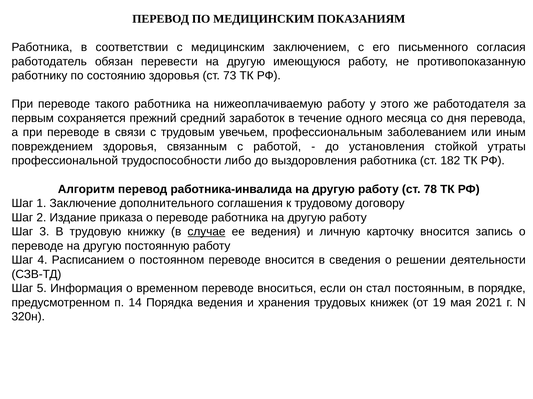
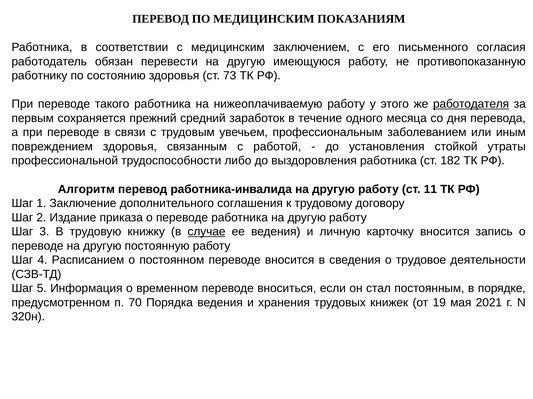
работодателя underline: none -> present
78: 78 -> 11
решении: решении -> трудовое
14: 14 -> 70
